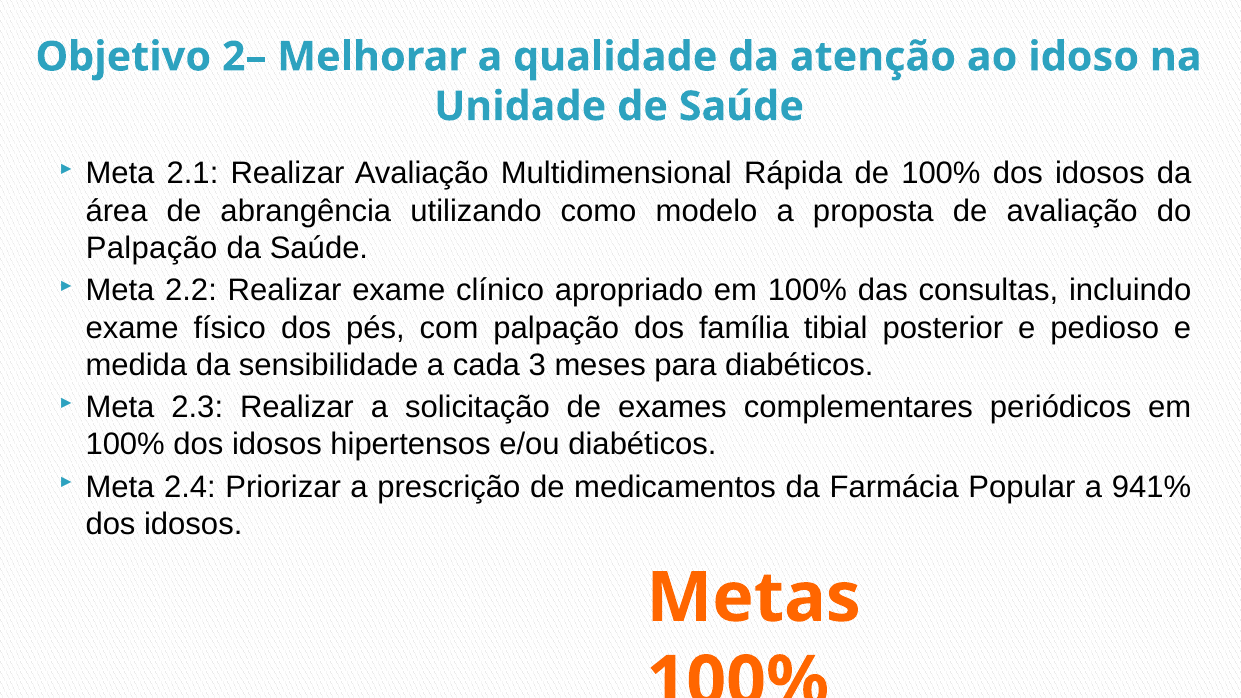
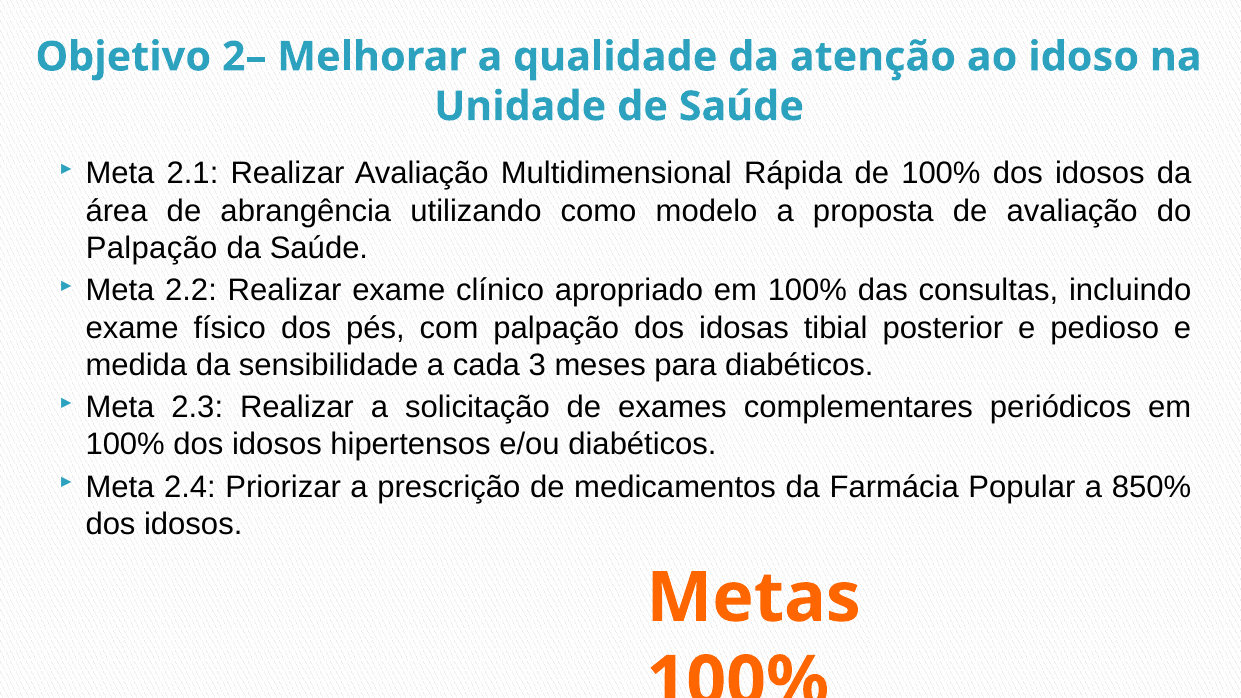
família: família -> idosas
941%: 941% -> 850%
